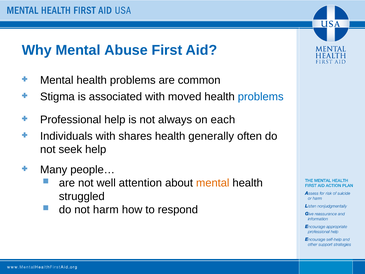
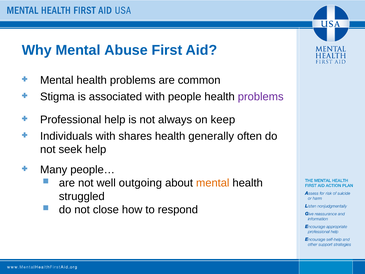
moved: moved -> people
problems at (261, 96) colour: blue -> purple
each: each -> keep
attention: attention -> outgoing
harm: harm -> close
